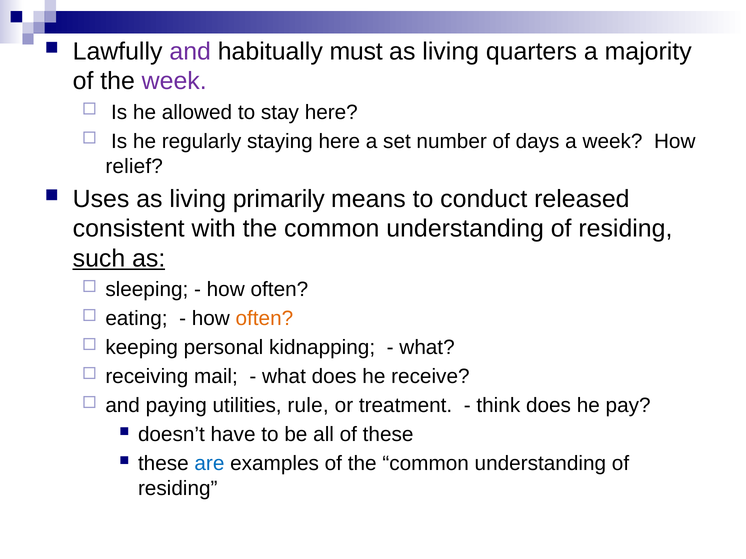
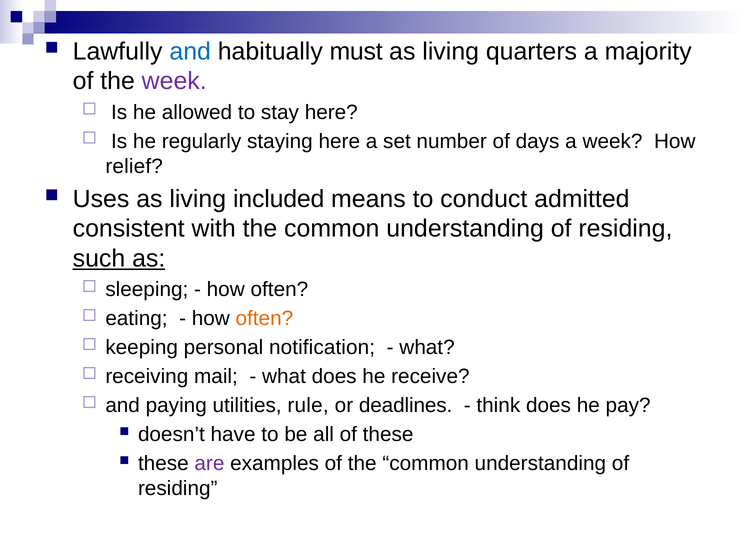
and at (190, 51) colour: purple -> blue
primarily: primarily -> included
released: released -> admitted
kidnapping: kidnapping -> notification
treatment: treatment -> deadlines
are colour: blue -> purple
